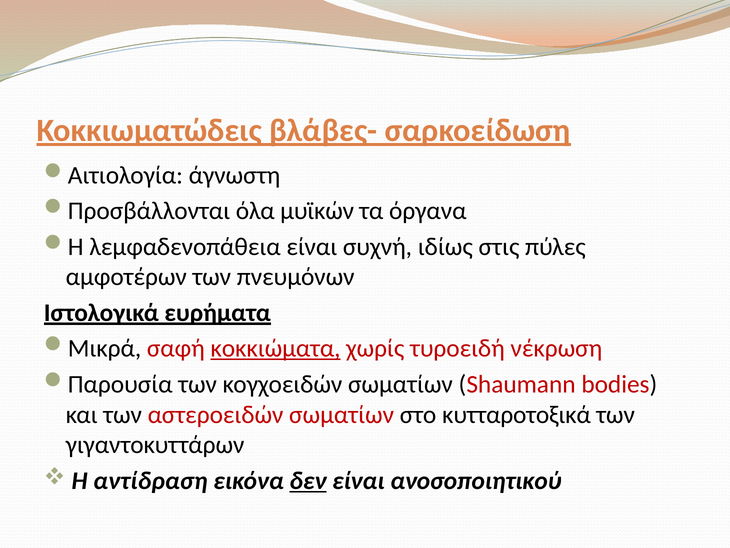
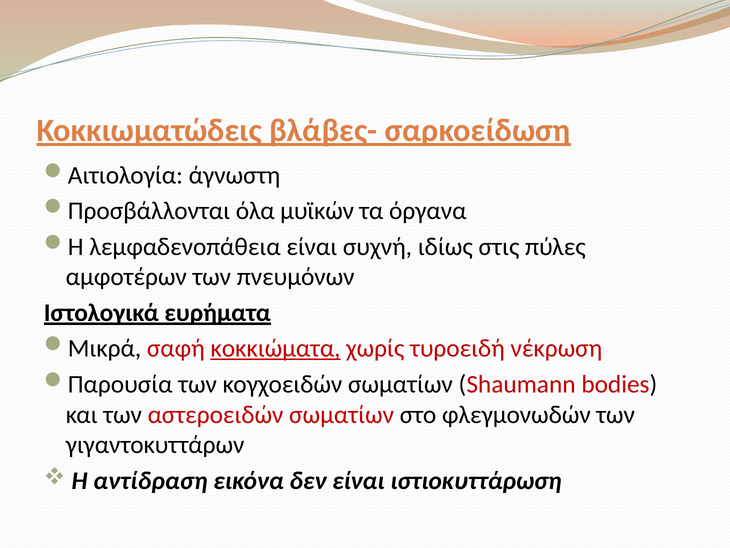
κυτταροτοξικά: κυτταροτοξικά -> φλεγμονωδών
δεν underline: present -> none
ανοσοποιητικού: ανοσοποιητικού -> ιστιοκυττάρωση
